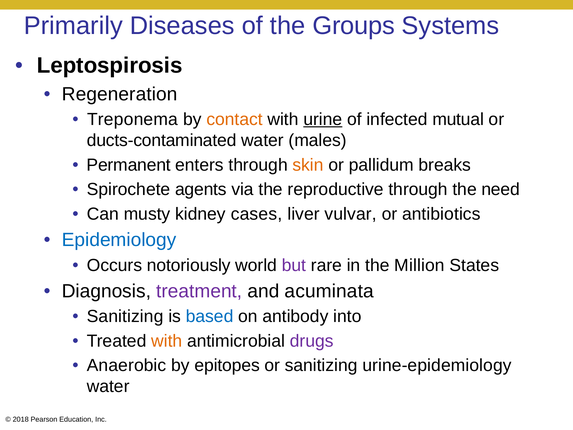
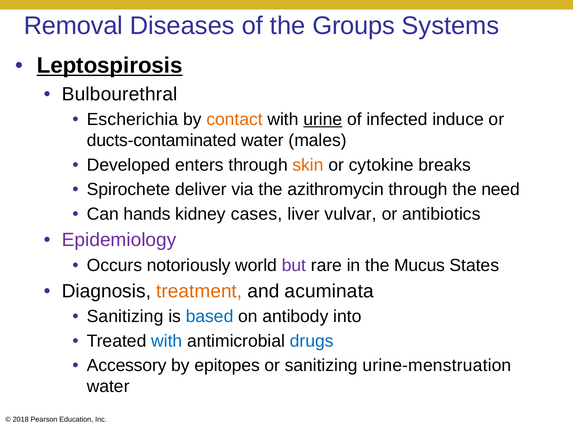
Primarily: Primarily -> Removal
Leptospirosis underline: none -> present
Regeneration: Regeneration -> Bulbourethral
Treponema: Treponema -> Escherichia
mutual: mutual -> induce
Permanent: Permanent -> Developed
pallidum: pallidum -> cytokine
agents: agents -> deliver
reproductive: reproductive -> azithromycin
musty: musty -> hands
Epidemiology colour: blue -> purple
Million: Million -> Mucus
treatment colour: purple -> orange
with at (167, 341) colour: orange -> blue
drugs colour: purple -> blue
Anaerobic: Anaerobic -> Accessory
urine-epidemiology: urine-epidemiology -> urine-menstruation
